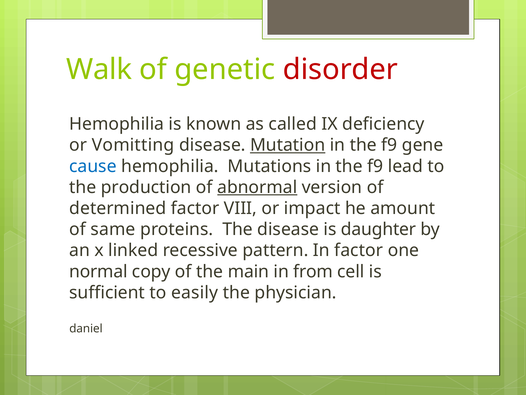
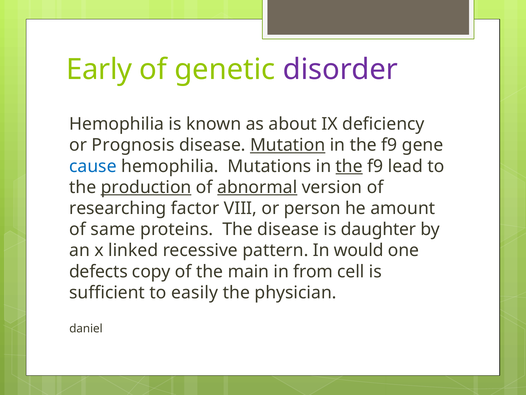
Walk: Walk -> Early
disorder colour: red -> purple
called: called -> about
Vomitting: Vomitting -> Prognosis
the at (349, 166) underline: none -> present
production underline: none -> present
determined: determined -> researching
impact: impact -> person
In factor: factor -> would
normal: normal -> defects
